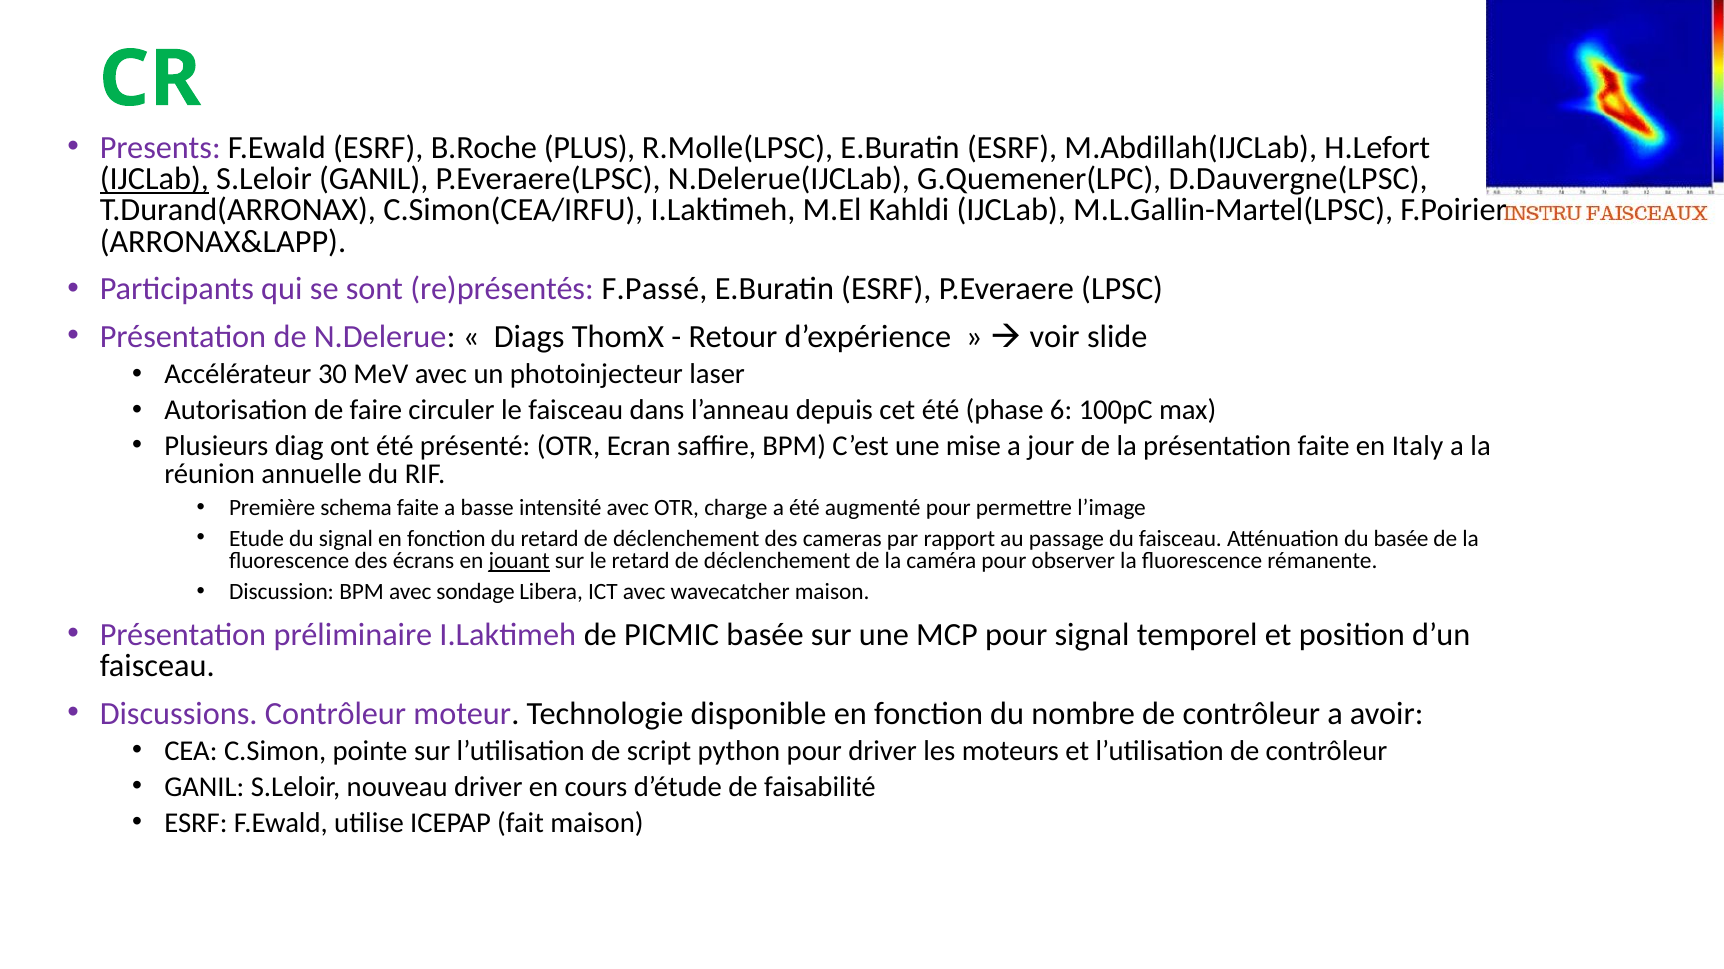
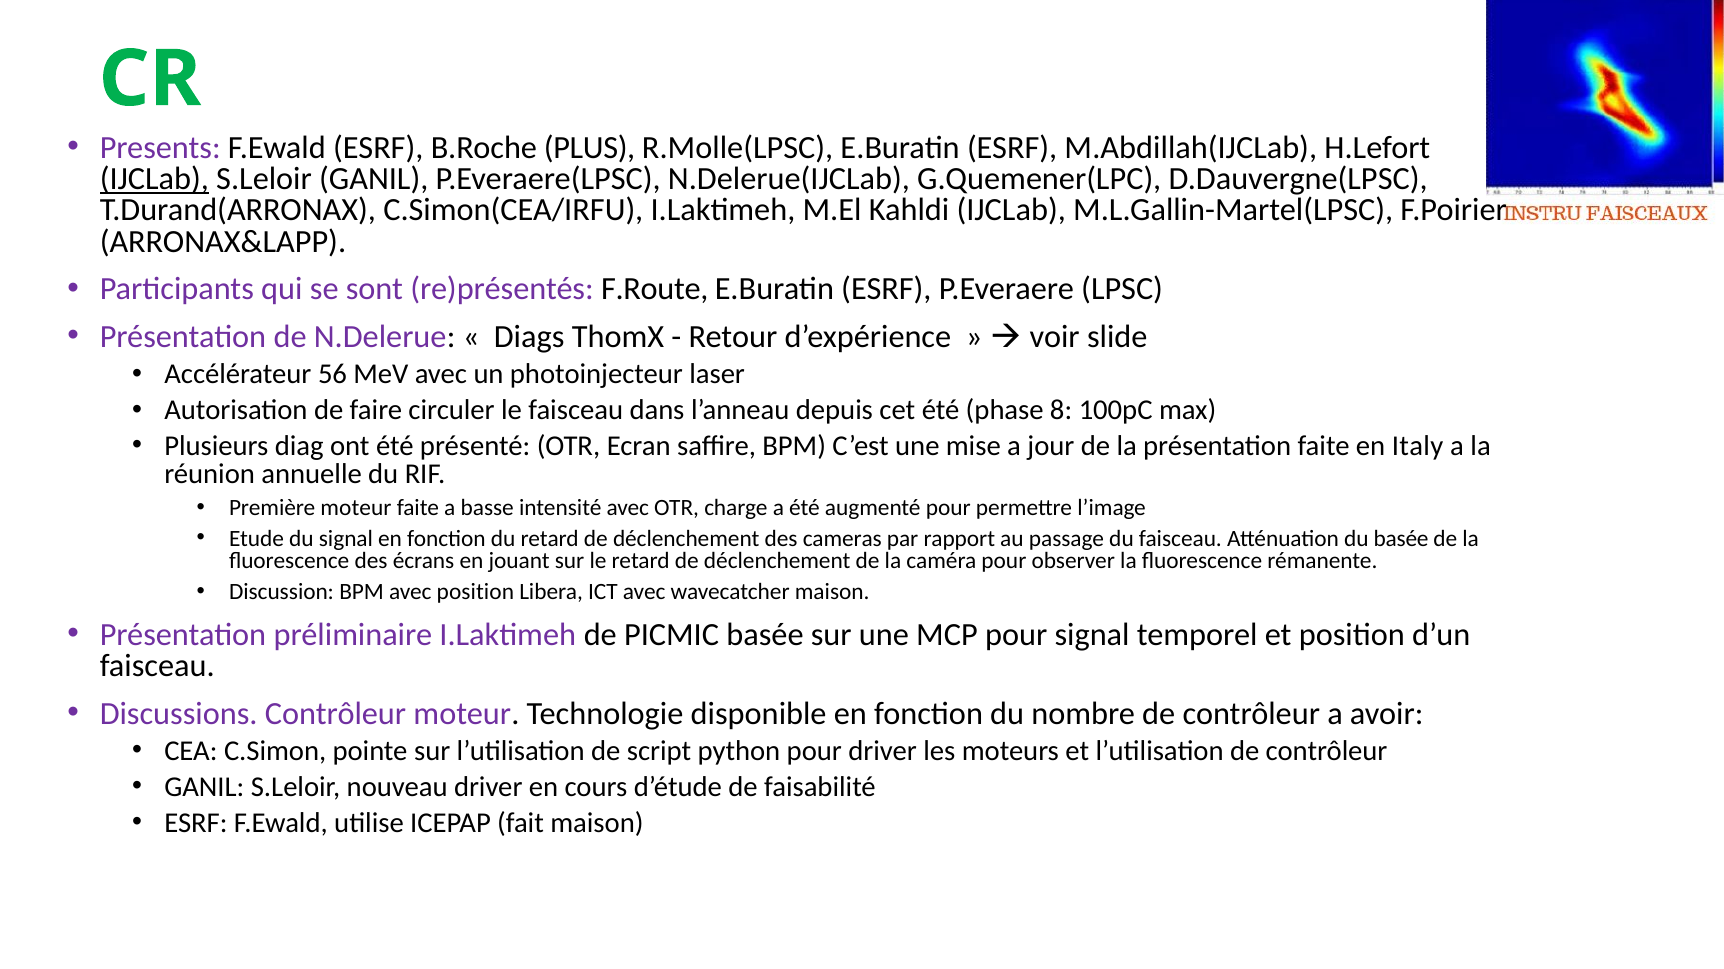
F.Passé: F.Passé -> F.Route
30: 30 -> 56
6: 6 -> 8
Première schema: schema -> moteur
jouant underline: present -> none
avec sondage: sondage -> position
